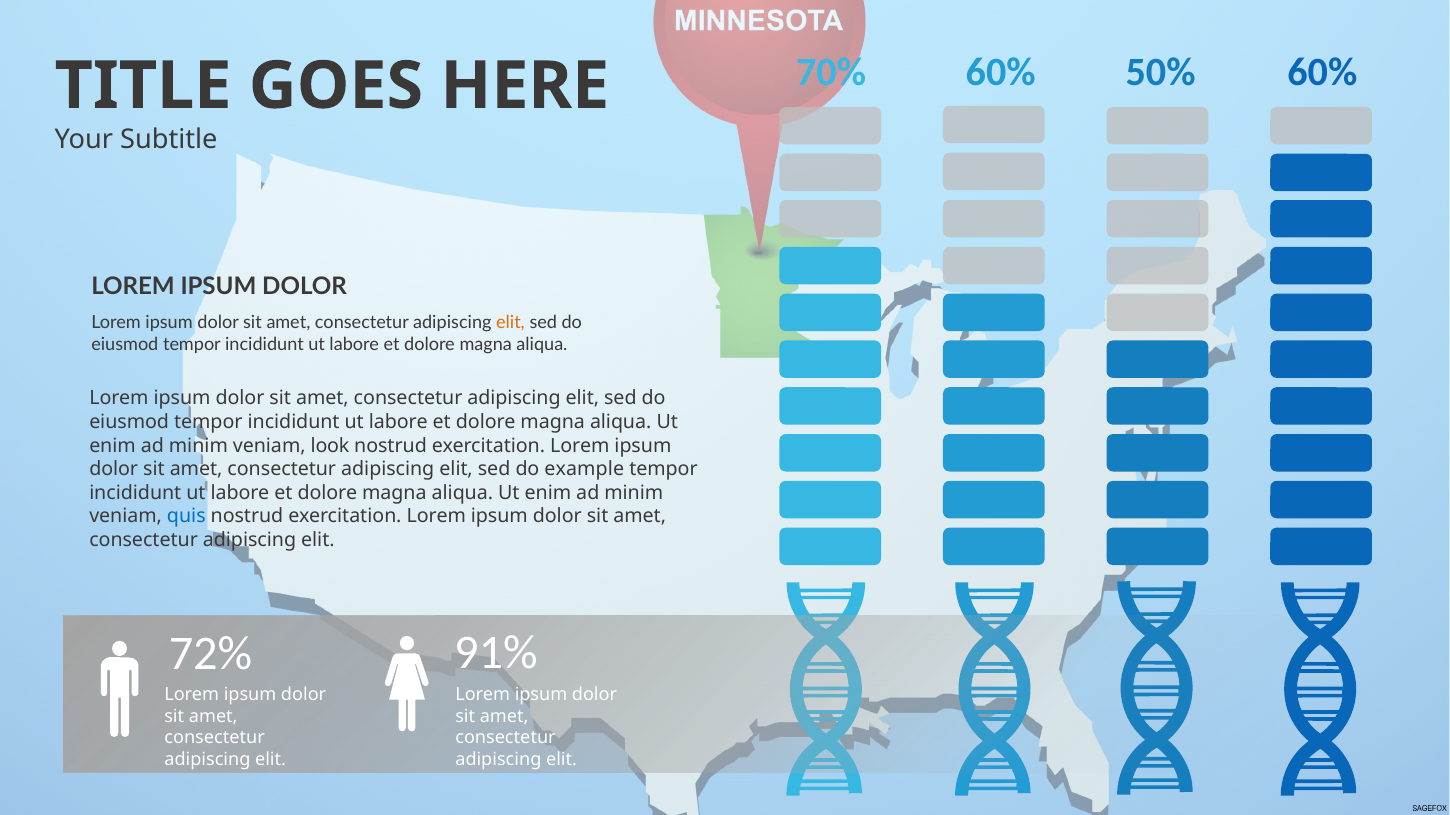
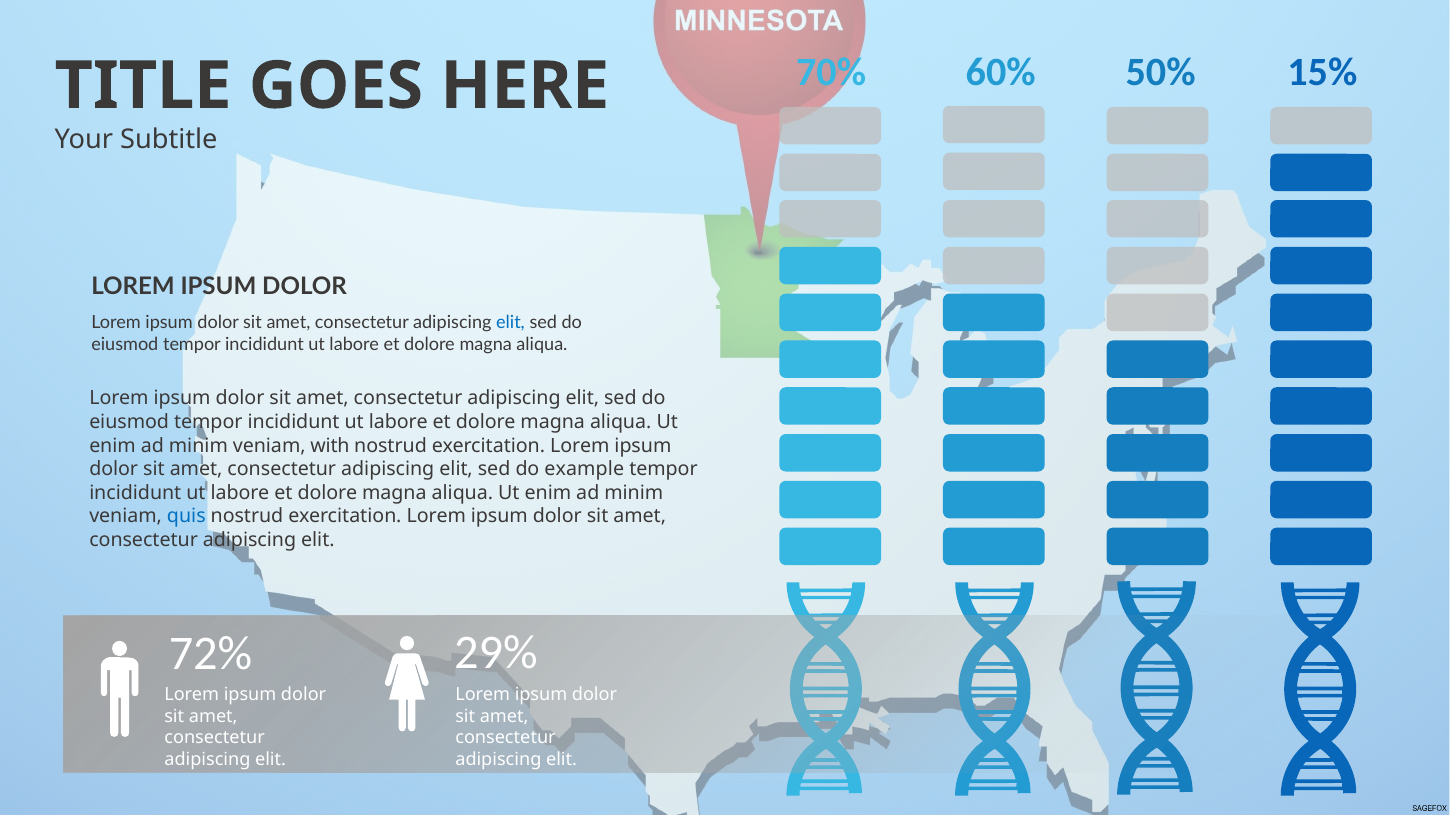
50% 60%: 60% -> 15%
elit at (510, 323) colour: orange -> blue
look: look -> with
91%: 91% -> 29%
